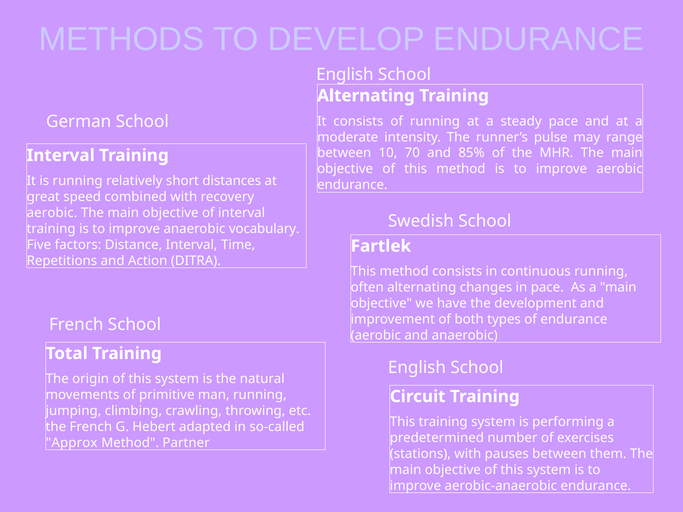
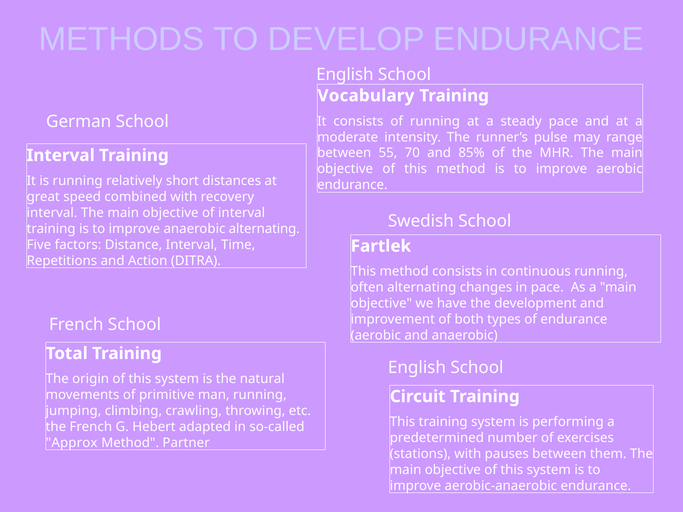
Alternating at (366, 96): Alternating -> Vocabulary
10: 10 -> 55
aerobic at (52, 213): aerobic -> interval
anaerobic vocabulary: vocabulary -> alternating
